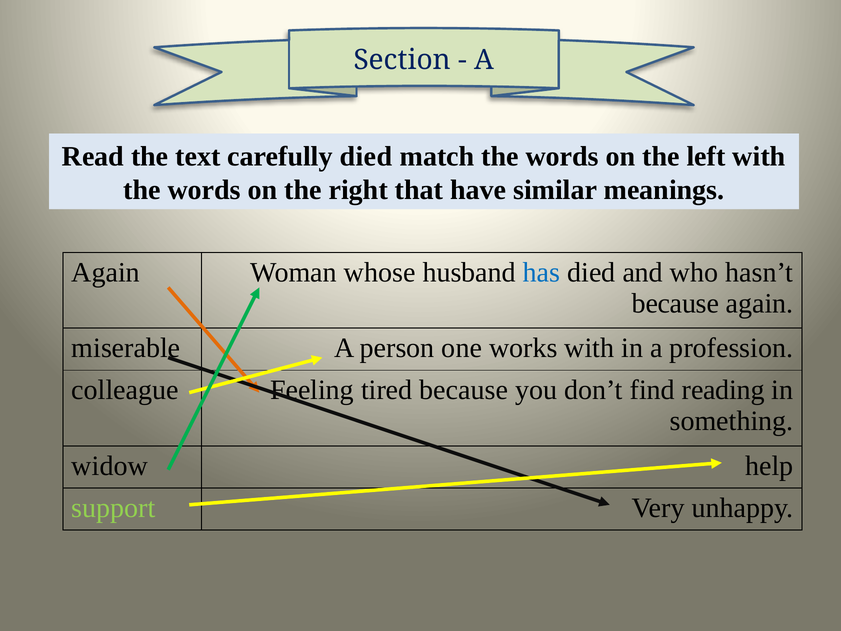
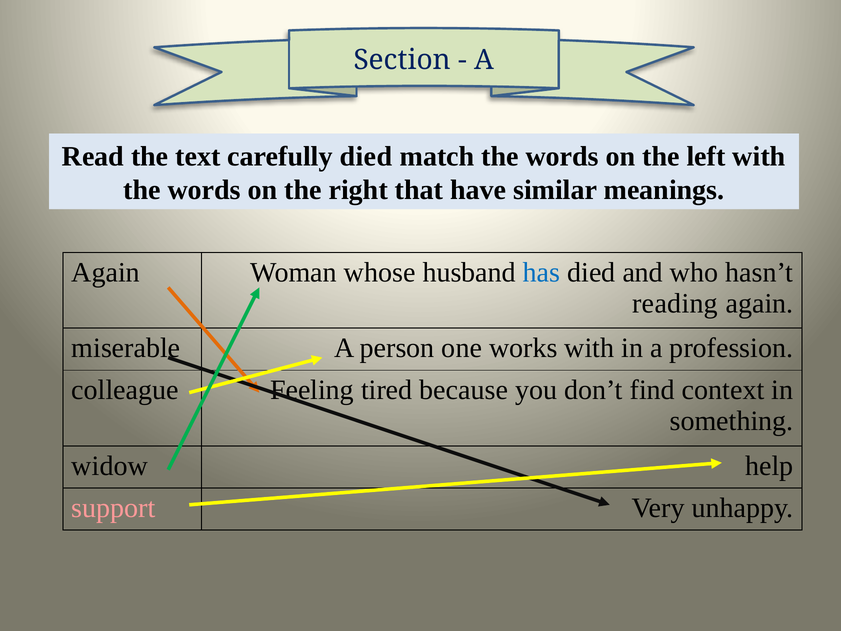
because at (675, 303): because -> reading
reading: reading -> context
support colour: light green -> pink
